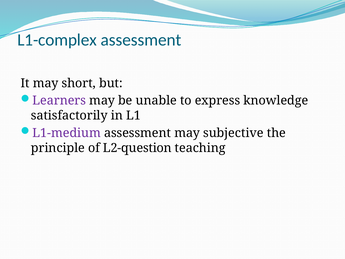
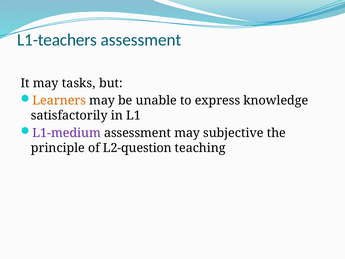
L1-complex: L1-complex -> L1-teachers
short: short -> tasks
Learners colour: purple -> orange
